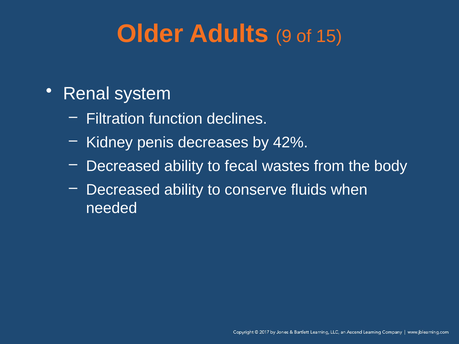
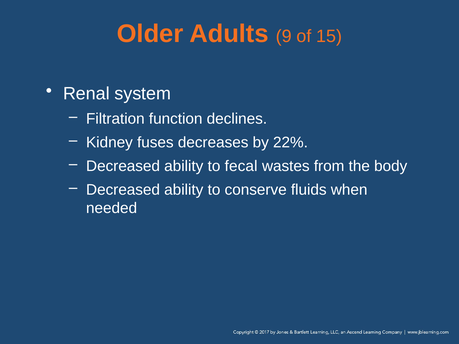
penis: penis -> fuses
42%: 42% -> 22%
